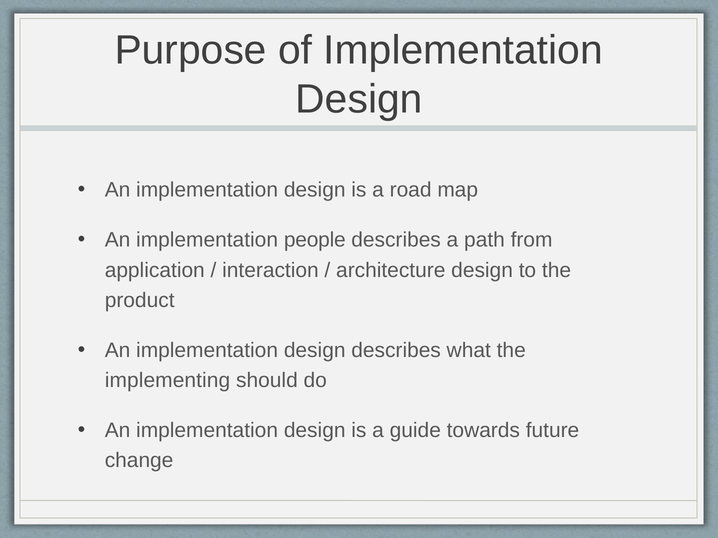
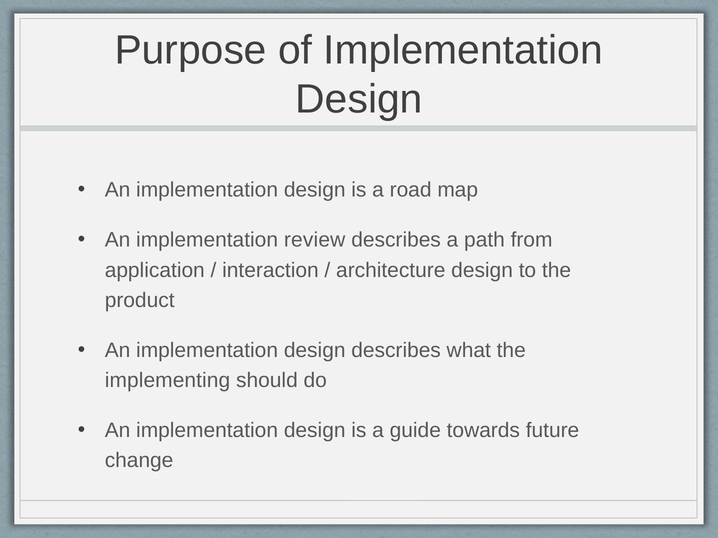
people: people -> review
